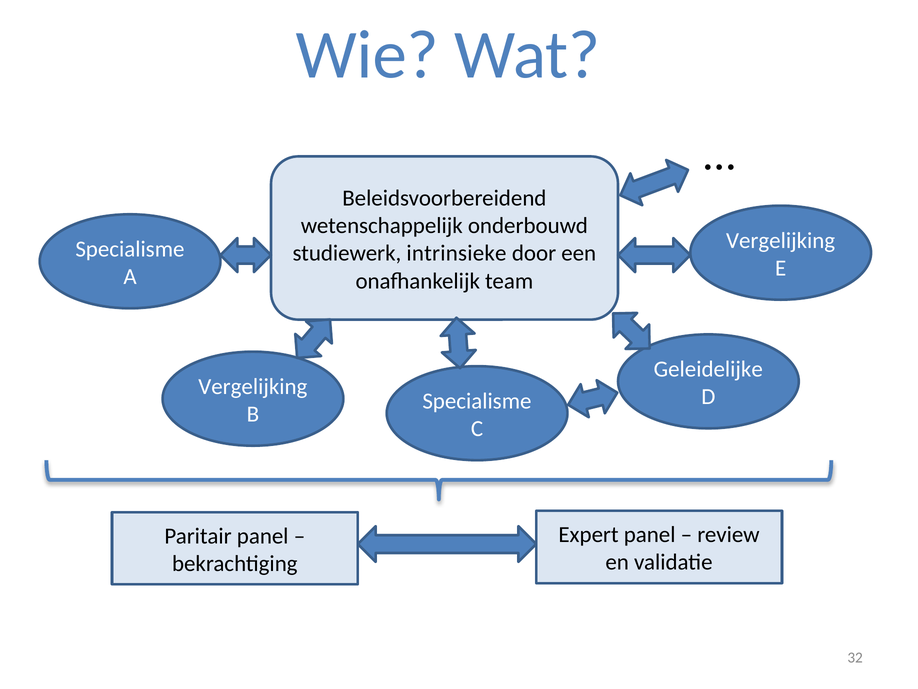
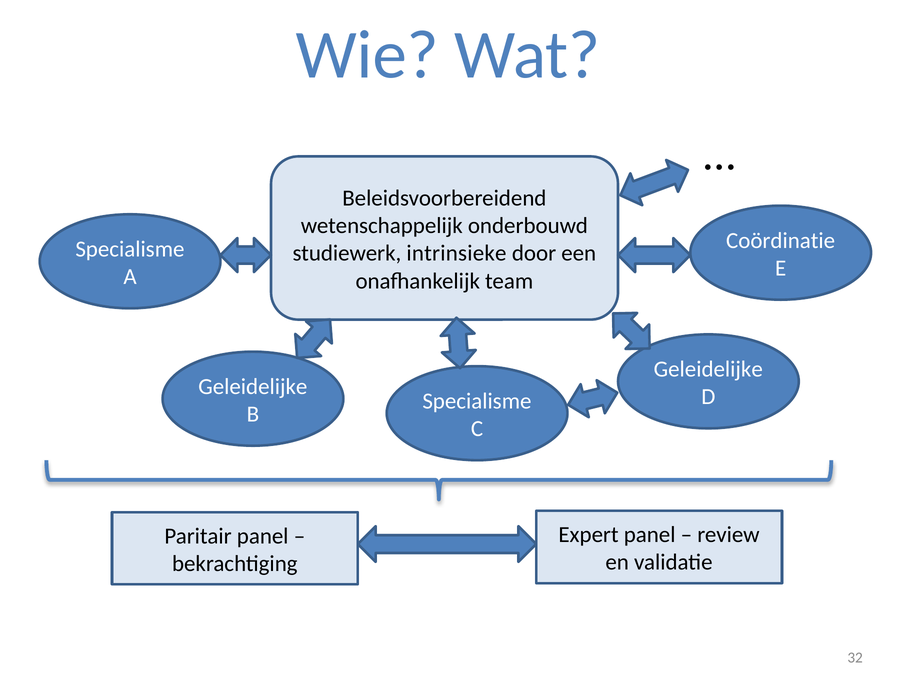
Vergelijking at (781, 240): Vergelijking -> Coördinatie
Vergelijking at (253, 386): Vergelijking -> Geleidelijke
